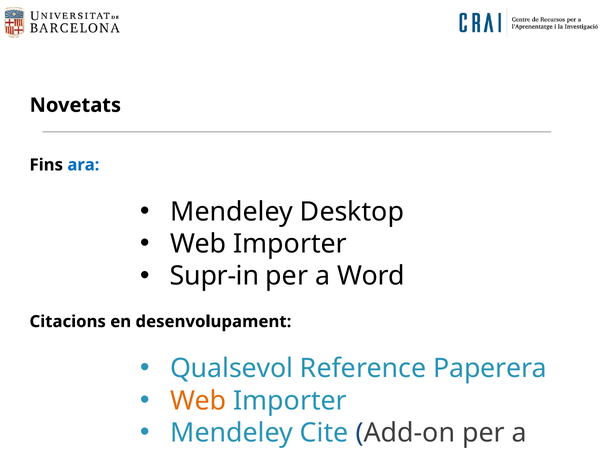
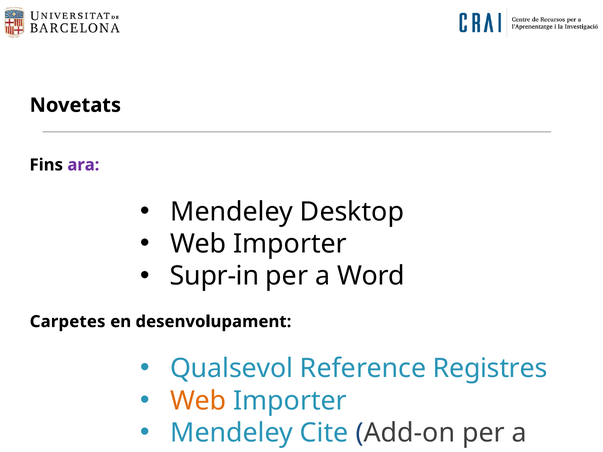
ara colour: blue -> purple
Citacions: Citacions -> Carpetes
Paperera: Paperera -> Registres
